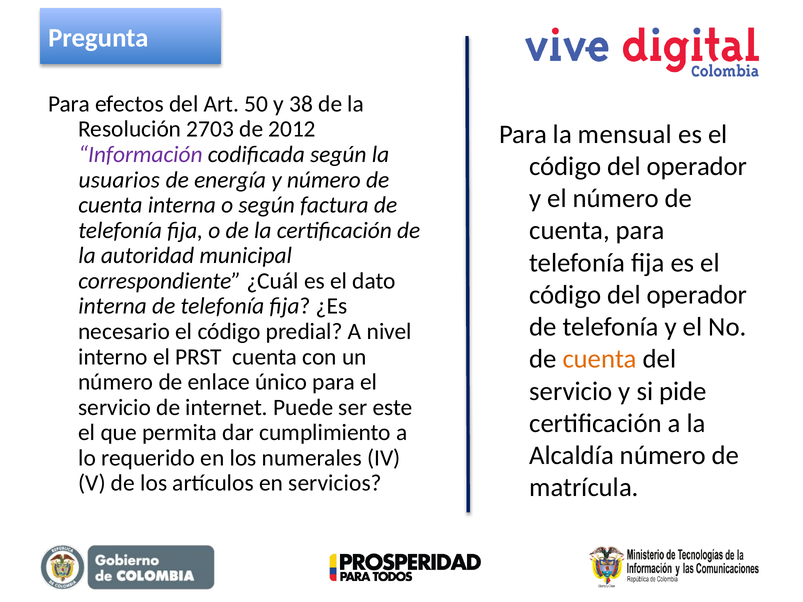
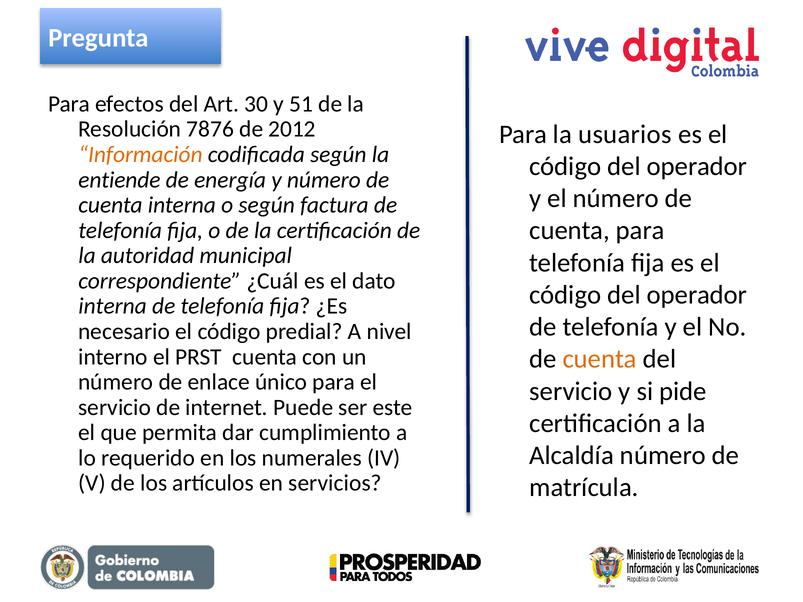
50: 50 -> 30
38: 38 -> 51
2703: 2703 -> 7876
mensual: mensual -> usuarios
Información colour: purple -> orange
usuarios: usuarios -> entiende
